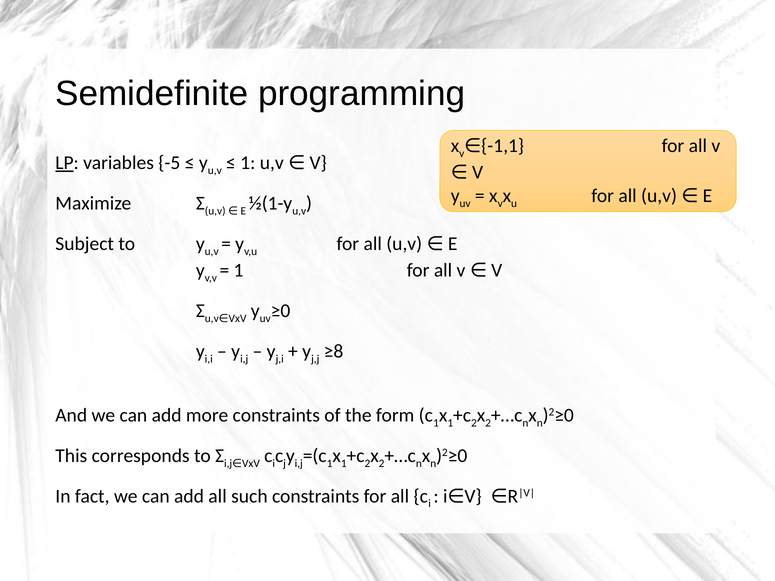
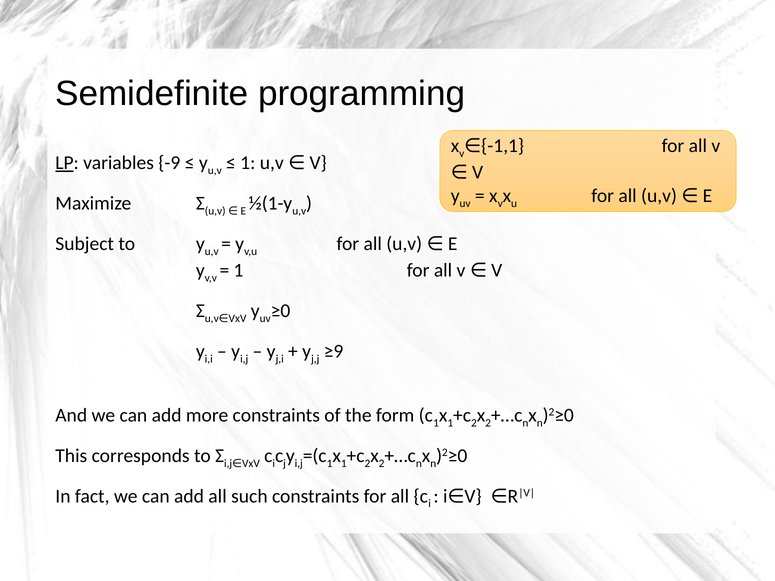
-5: -5 -> -9
≥8: ≥8 -> ≥9
